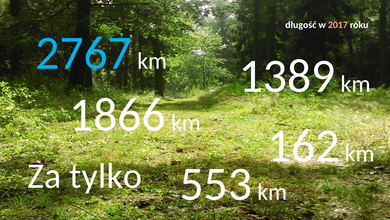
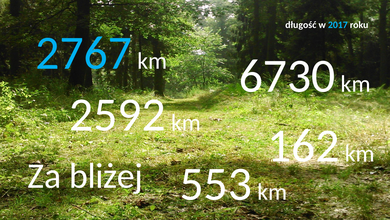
2017 colour: pink -> light blue
1389: 1389 -> 6730
1866: 1866 -> 2592
tylko: tylko -> bliżej
